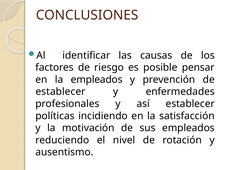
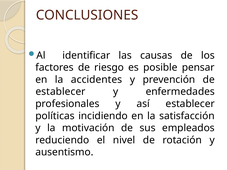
la empleados: empleados -> accidentes
